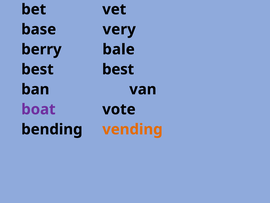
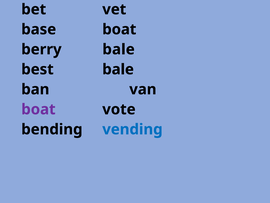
base very: very -> boat
best best: best -> bale
vending colour: orange -> blue
